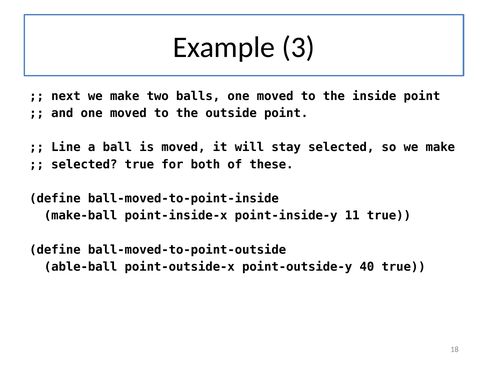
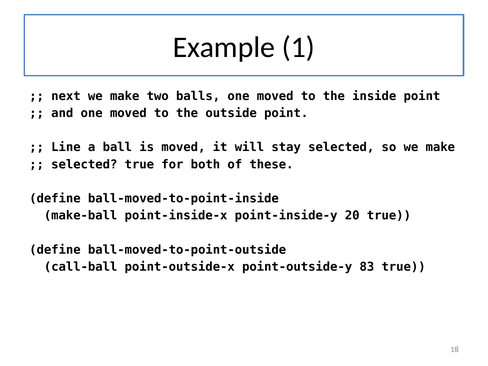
3: 3 -> 1
11: 11 -> 20
able-ball: able-ball -> call-ball
40: 40 -> 83
